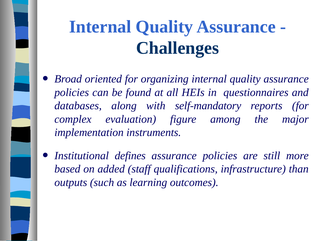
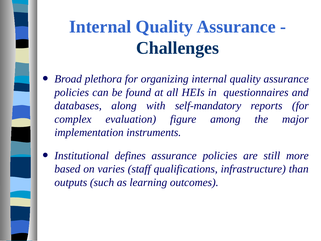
oriented: oriented -> plethora
added: added -> varies
